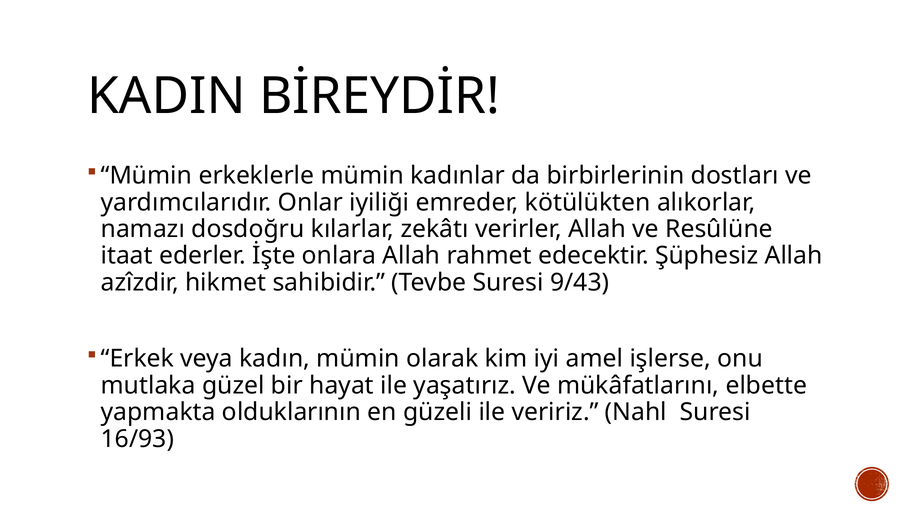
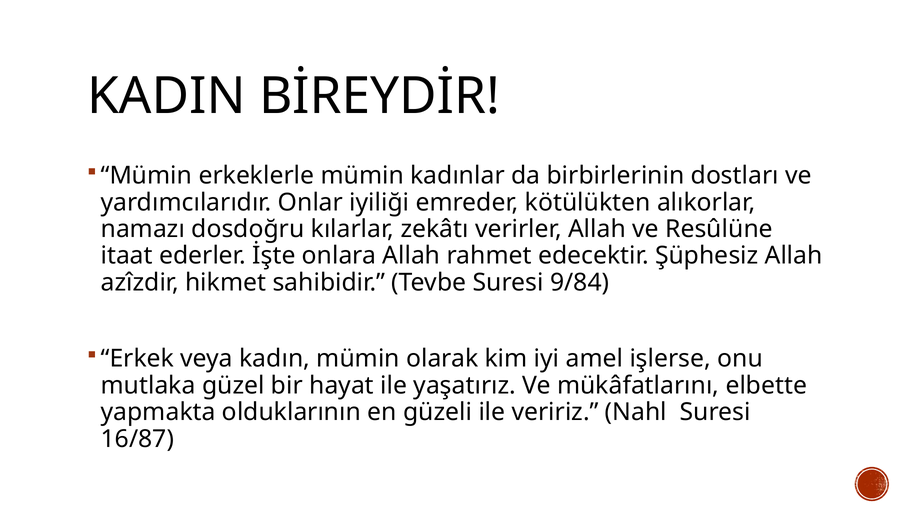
9/43: 9/43 -> 9/84
16/93: 16/93 -> 16/87
